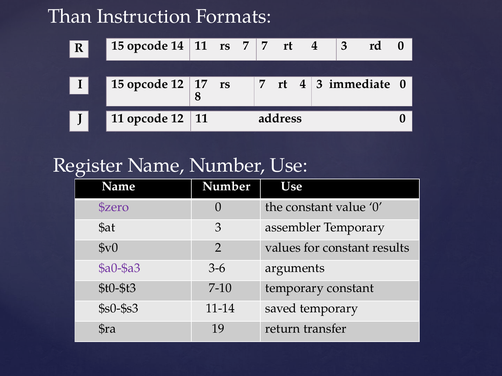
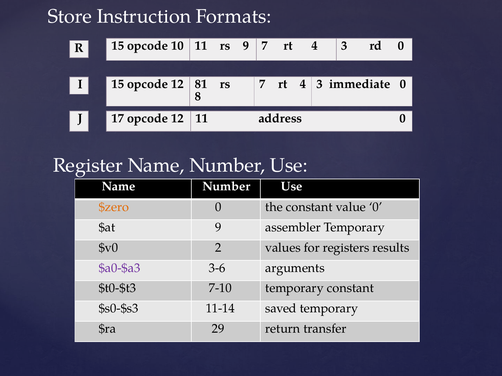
Than: Than -> Store
14: 14 -> 10
rs 7: 7 -> 9
17: 17 -> 81
J 11: 11 -> 17
$zero colour: purple -> orange
$at 3: 3 -> 9
for constant: constant -> registers
19: 19 -> 29
